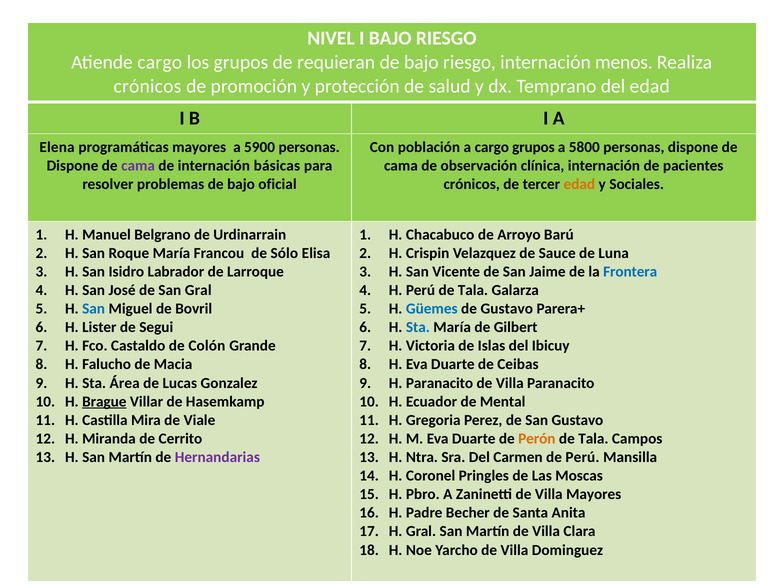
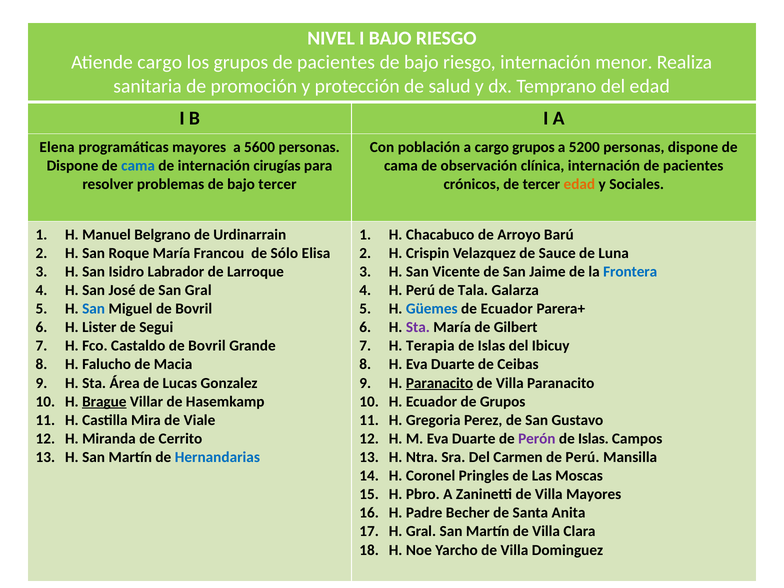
grupos de requieran: requieran -> pacientes
menos: menos -> menor
crónicos at (147, 86): crónicos -> sanitaria
5900: 5900 -> 5600
5800: 5800 -> 5200
cama at (138, 166) colour: purple -> blue
básicas: básicas -> cirugías
bajo oficial: oficial -> tercer
de Gustavo: Gustavo -> Ecuador
Sta at (418, 327) colour: blue -> purple
Castaldo de Colón: Colón -> Bovril
Victoria: Victoria -> Terapia
Paranacito at (440, 383) underline: none -> present
de Mental: Mental -> Grupos
Perón colour: orange -> purple
Tala at (593, 439): Tala -> Islas
Hernandarias colour: purple -> blue
